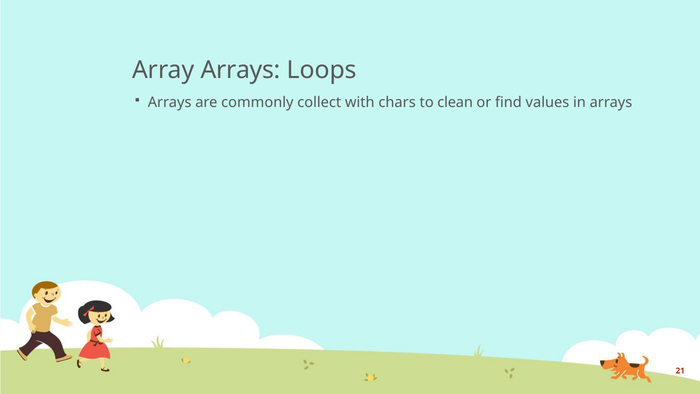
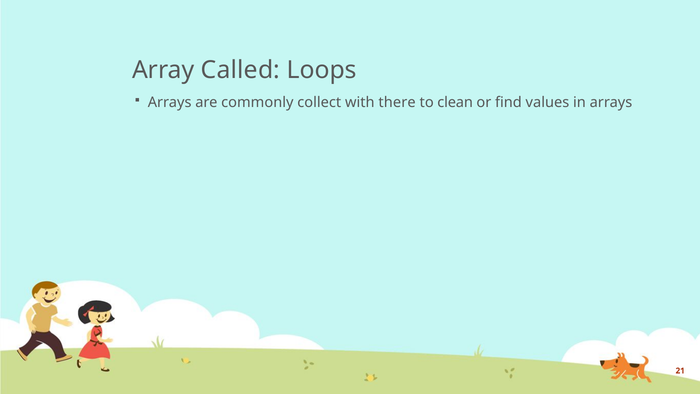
Array Arrays: Arrays -> Called
chars: chars -> there
